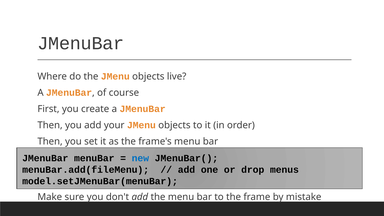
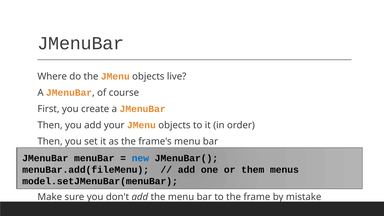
drop: drop -> them
